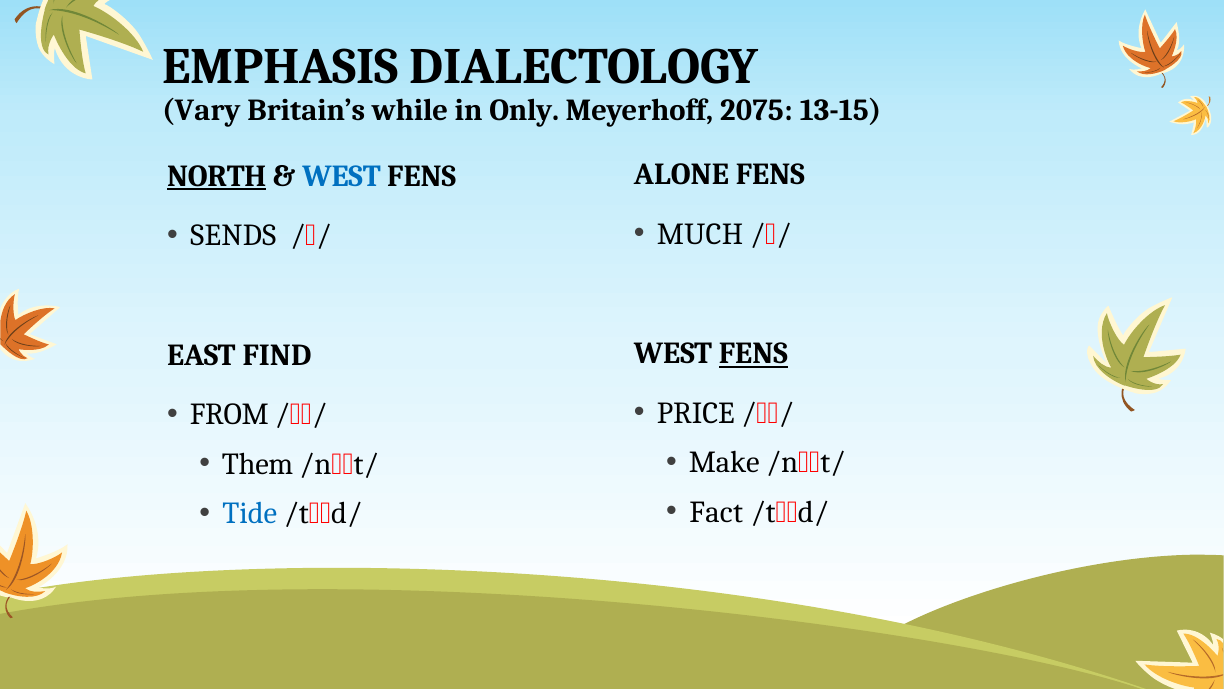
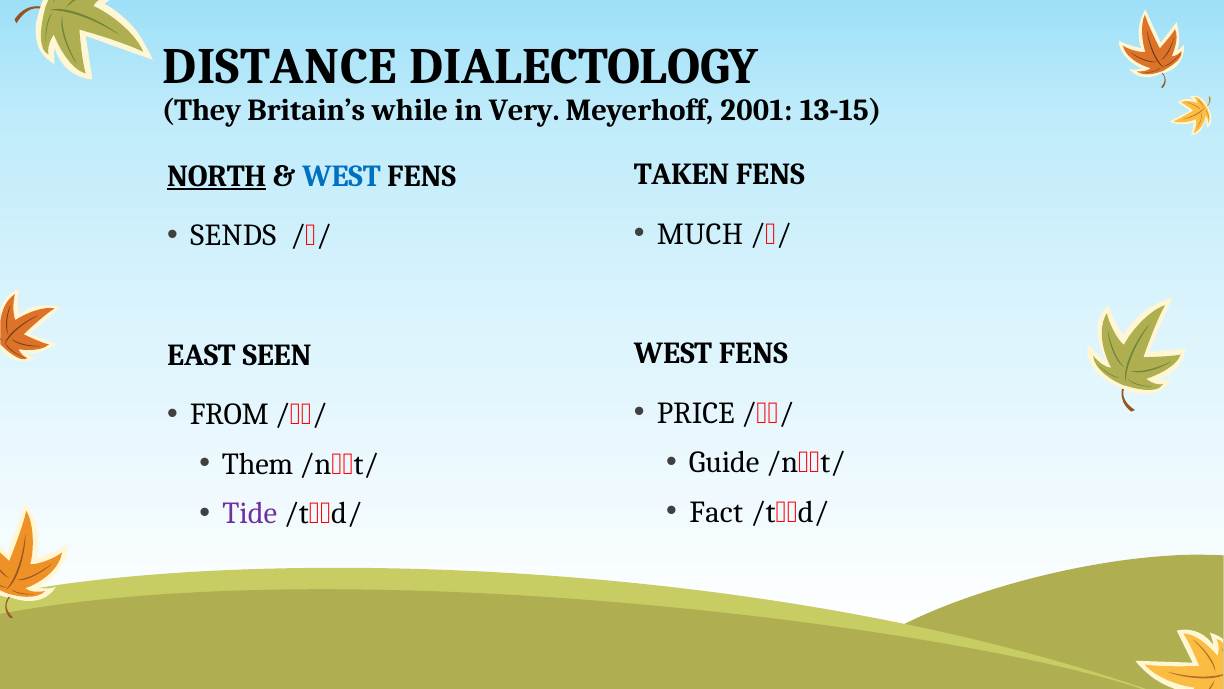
EMPHASIS: EMPHASIS -> DISTANCE
Vary: Vary -> They
Only: Only -> Very
2075: 2075 -> 2001
ALONE: ALONE -> TAKEN
FENS at (753, 353) underline: present -> none
FIND: FIND -> SEEN
Make: Make -> Guide
Tide colour: blue -> purple
